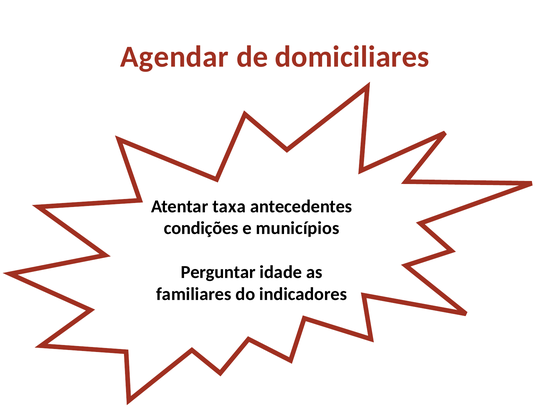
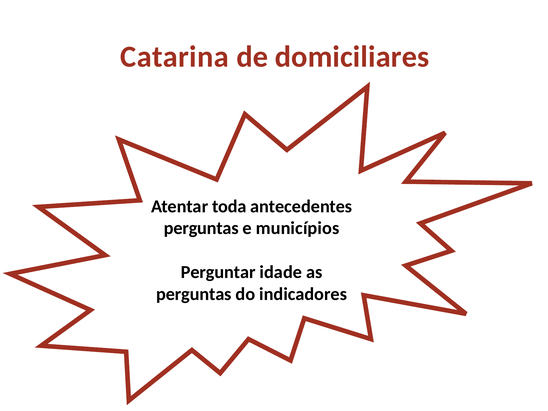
Agendar: Agendar -> Catarina
taxa: taxa -> toda
condições at (201, 228): condições -> perguntas
familiares at (194, 294): familiares -> perguntas
